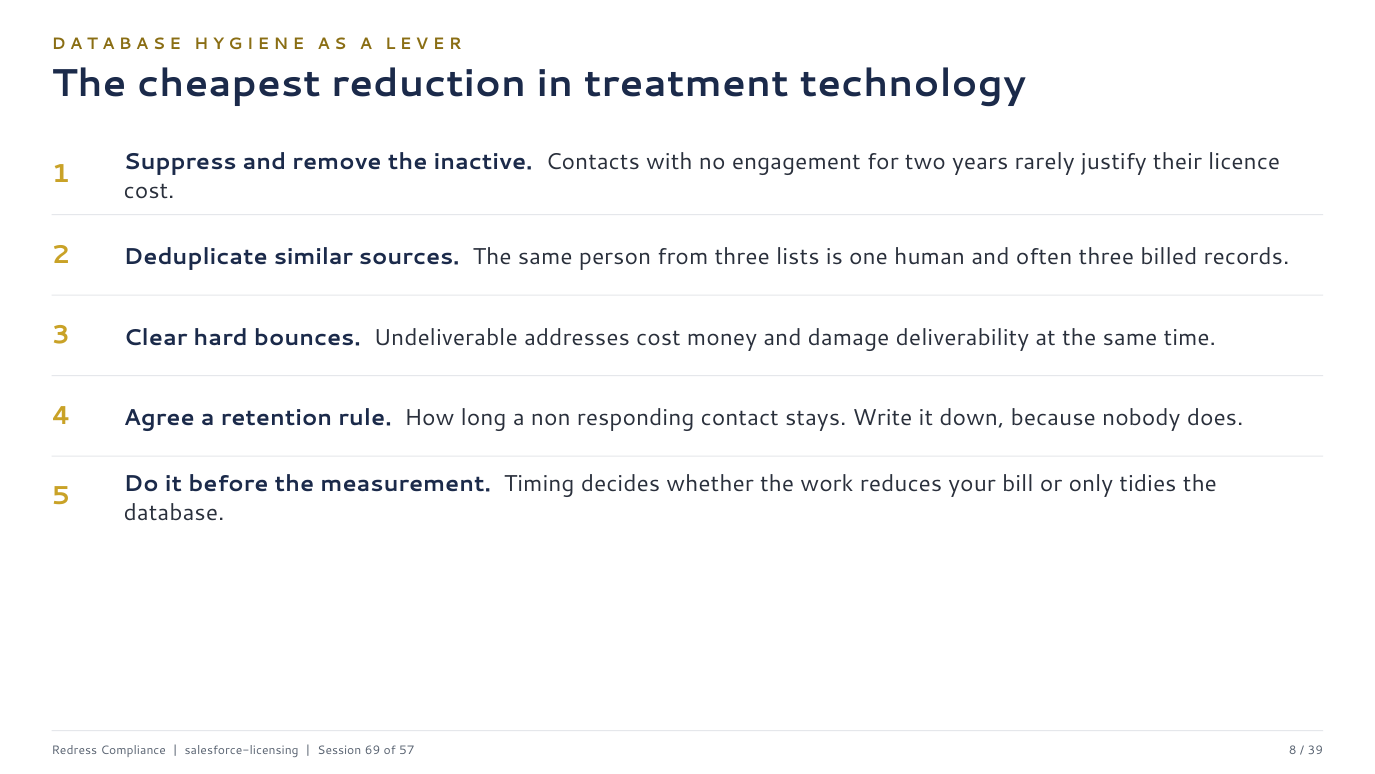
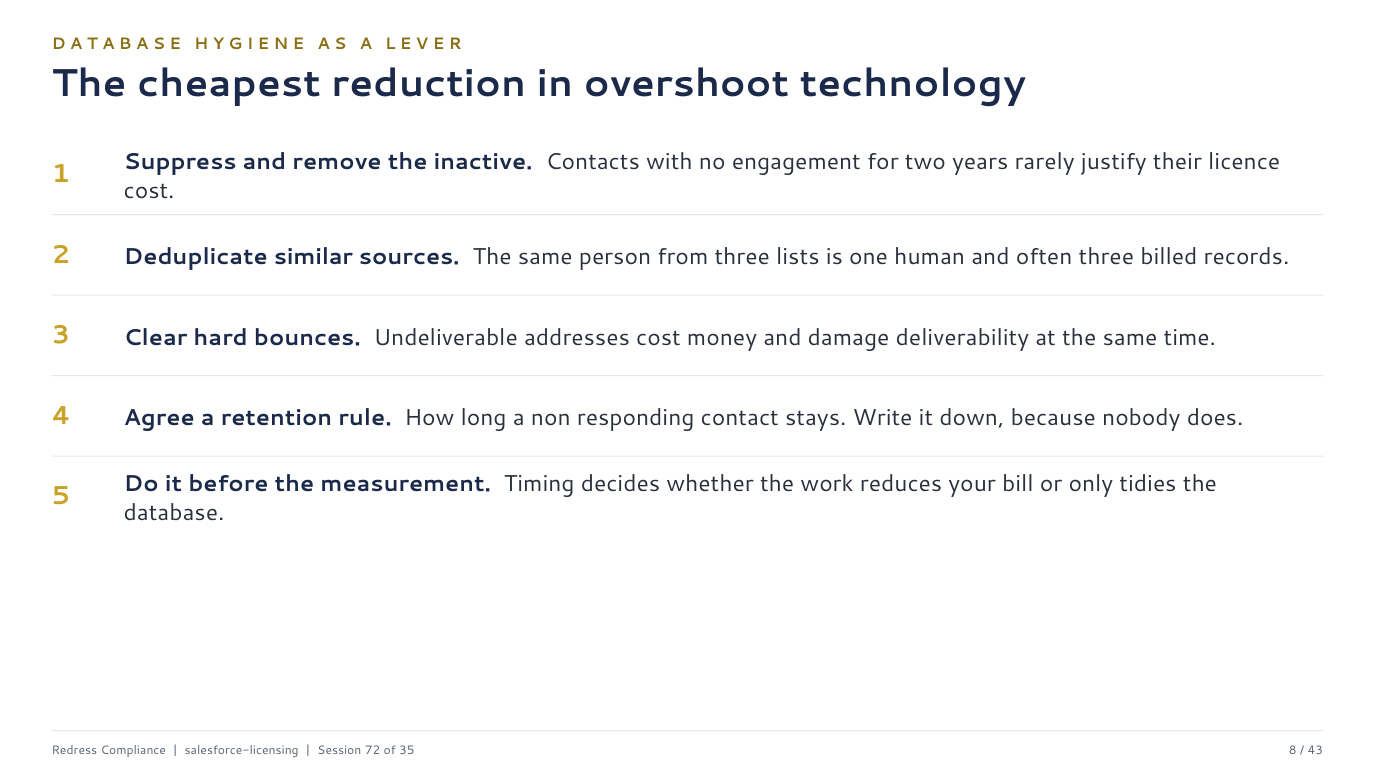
treatment: treatment -> overshoot
69: 69 -> 72
57: 57 -> 35
39: 39 -> 43
